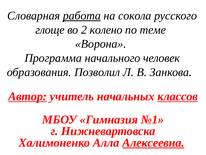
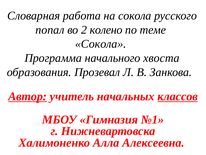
работа underline: present -> none
глоще: глоще -> попал
Ворона at (101, 44): Ворона -> Сокола
человек: человек -> хвоста
Позволил: Позволил -> Прозевал
Алексеевна underline: present -> none
